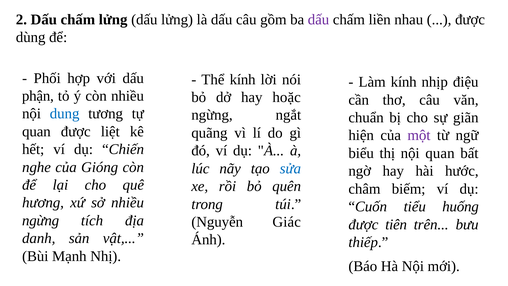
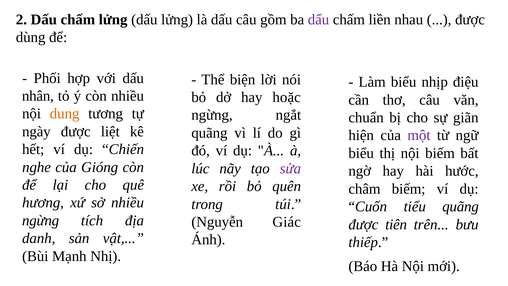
Thể kính: kính -> biện
Làm kính: kính -> biểu
phận: phận -> nhân
dung colour: blue -> orange
quan at (36, 131): quan -> ngày
nội quan: quan -> biếm
sửa colour: blue -> purple
tiểu huống: huống -> quãng
